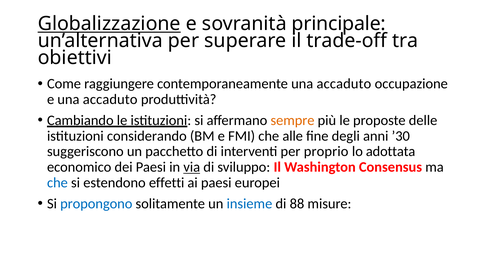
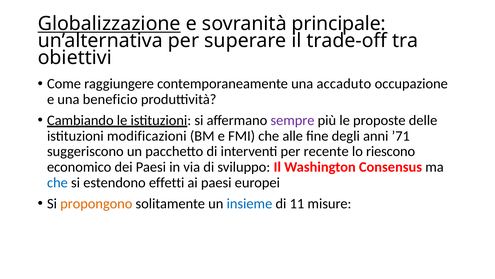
e una accaduto: accaduto -> beneficio
sempre colour: orange -> purple
considerando: considerando -> modificazioni
’30: ’30 -> ’71
proprio: proprio -> recente
adottata: adottata -> riescono
via underline: present -> none
propongono colour: blue -> orange
88: 88 -> 11
